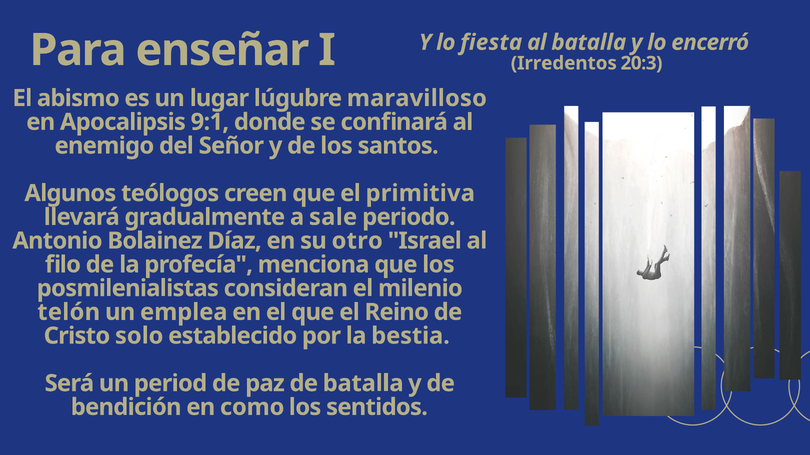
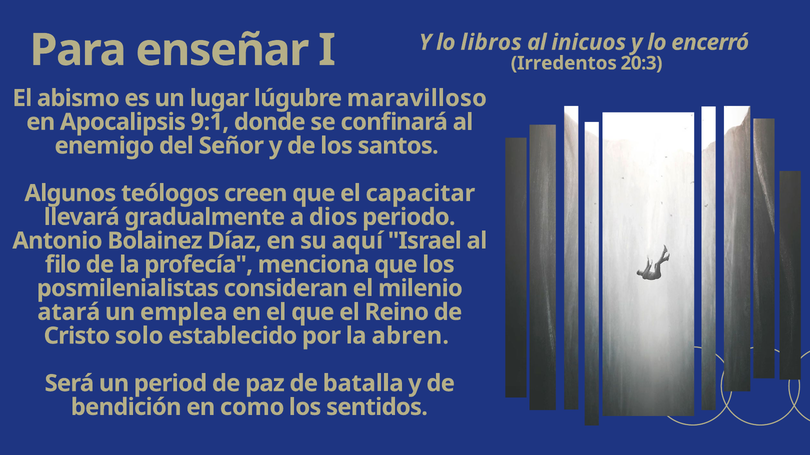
fiesta: fiesta -> libros
al batalla: batalla -> inicuos
primitiva: primitiva -> capacitar
sale: sale -> dios
otro: otro -> aquí
telón: telón -> atará
bestia: bestia -> abren
